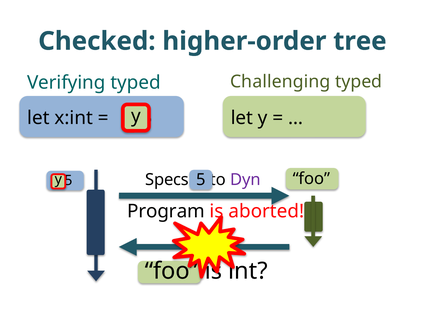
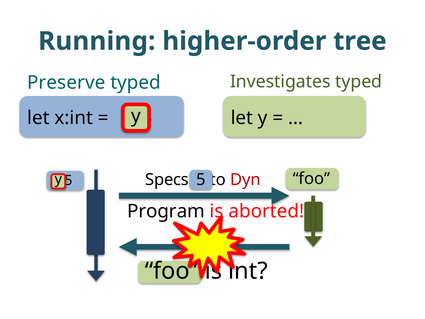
Checked: Checked -> Running
Verifying: Verifying -> Preserve
Challenging: Challenging -> Investigates
Dyn colour: purple -> red
